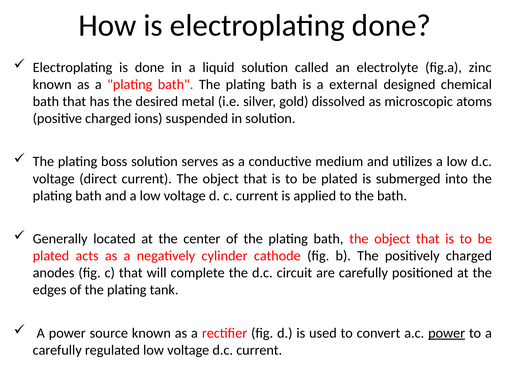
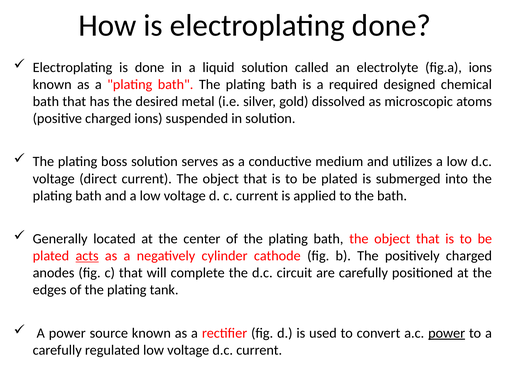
fig.a zinc: zinc -> ions
external: external -> required
acts underline: none -> present
